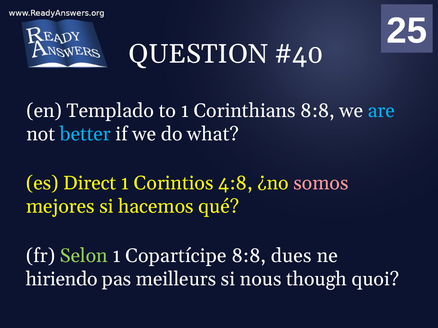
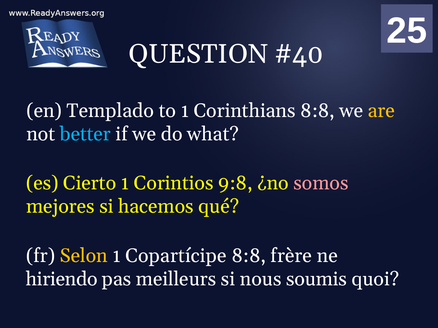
are colour: light blue -> yellow
Direct: Direct -> Cierto
4:8: 4:8 -> 9:8
Selon colour: light green -> yellow
dues: dues -> frère
though: though -> soumis
